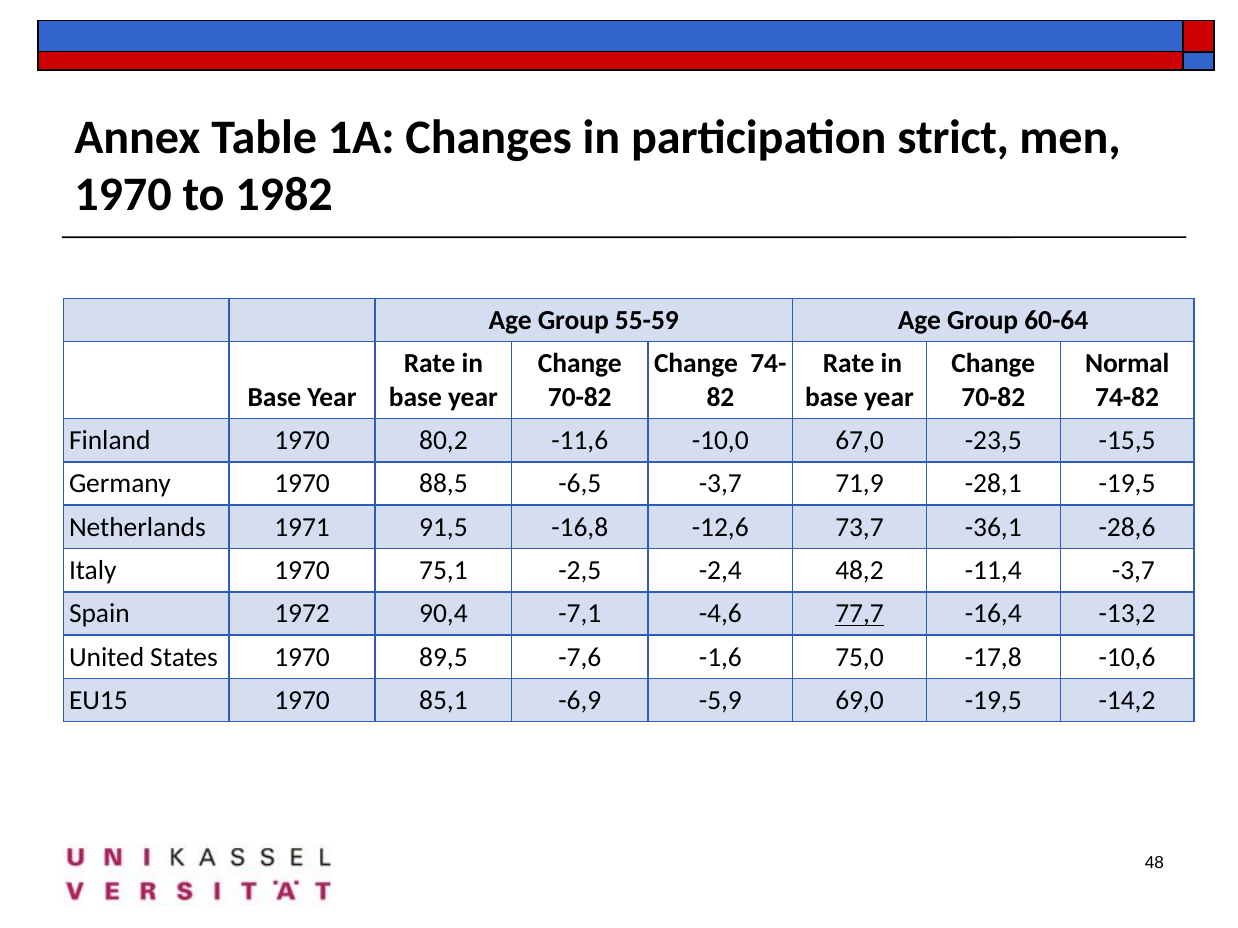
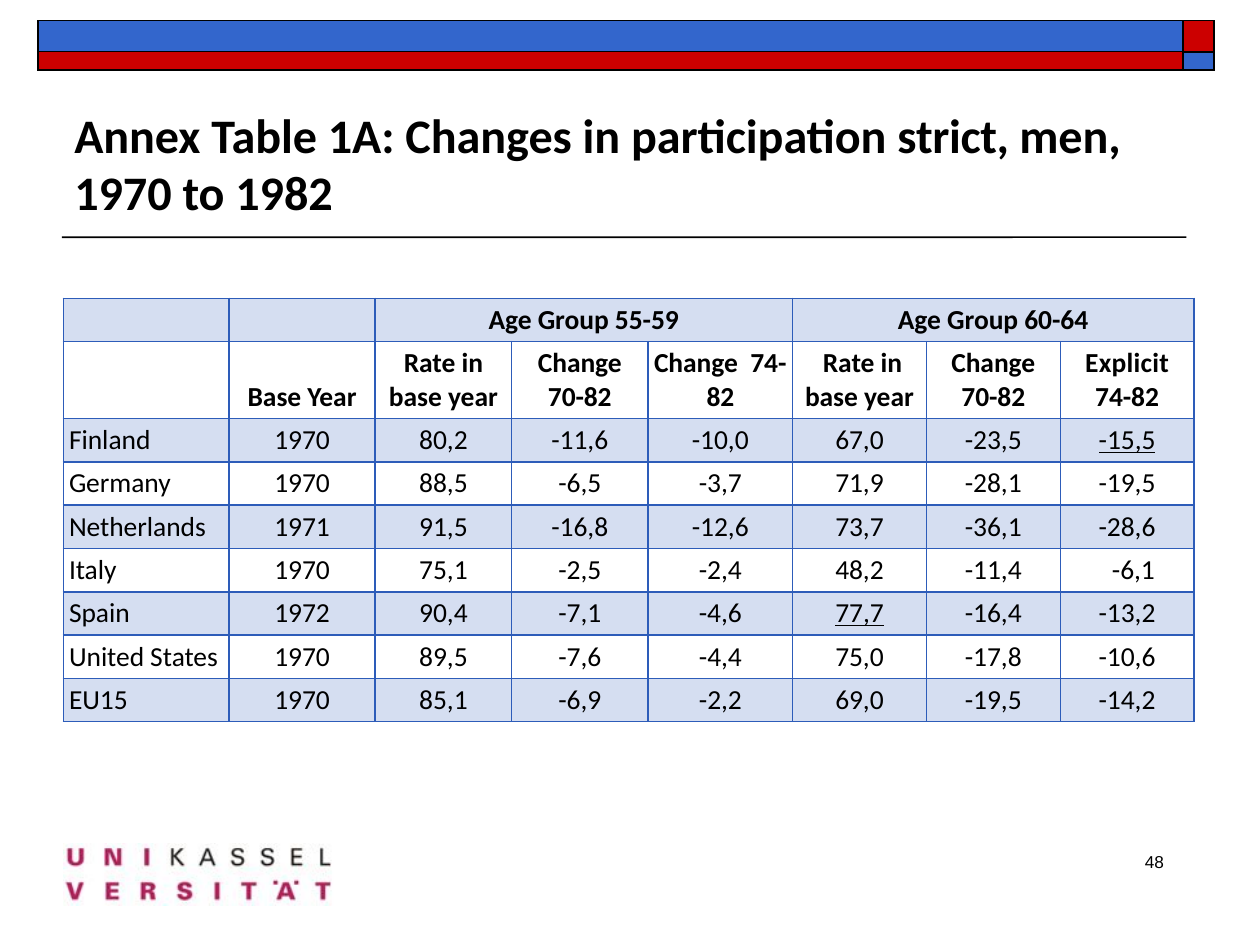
Normal: Normal -> Explicit
-15,5 underline: none -> present
-11,4 -3,7: -3,7 -> -6,1
-1,6: -1,6 -> -4,4
-5,9: -5,9 -> -2,2
